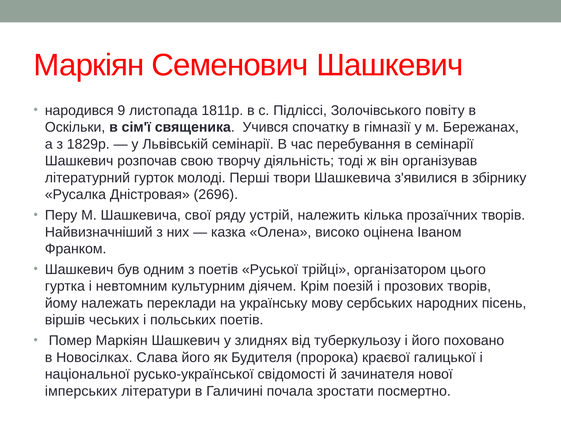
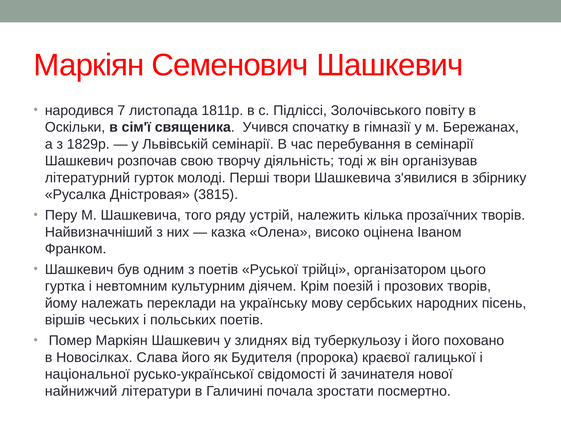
9: 9 -> 7
2696: 2696 -> 3815
свої: свої -> того
імперських: імперських -> найнижчий
